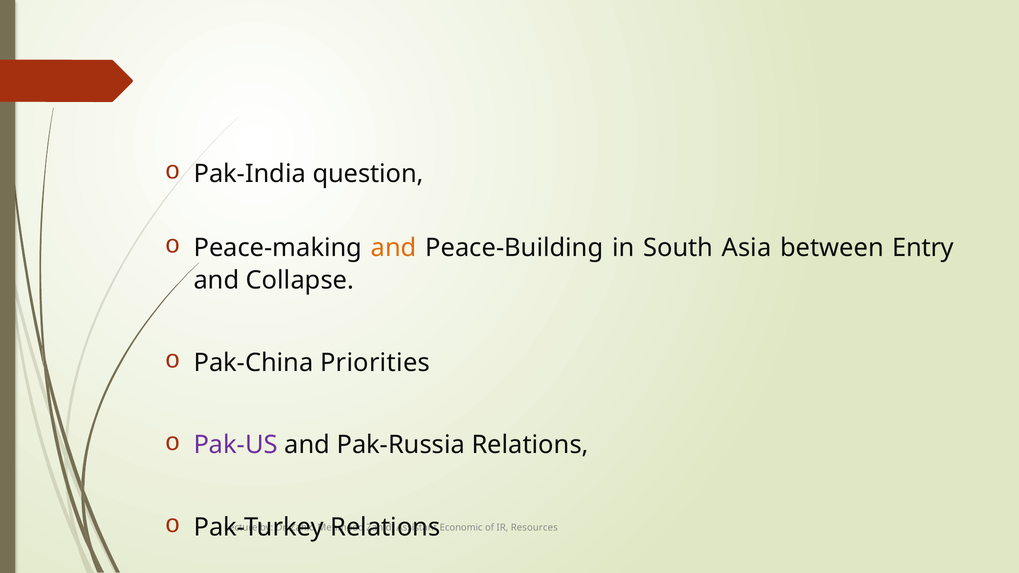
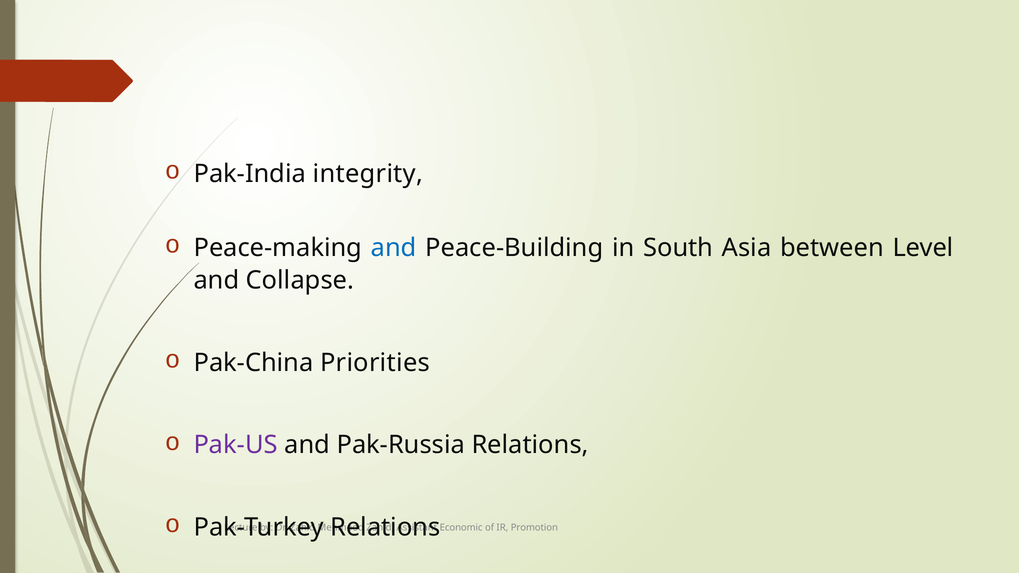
question: question -> integrity
and at (394, 248) colour: orange -> blue
Entry: Entry -> Level
Resources: Resources -> Promotion
